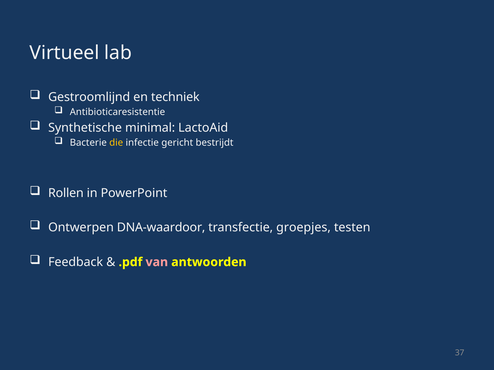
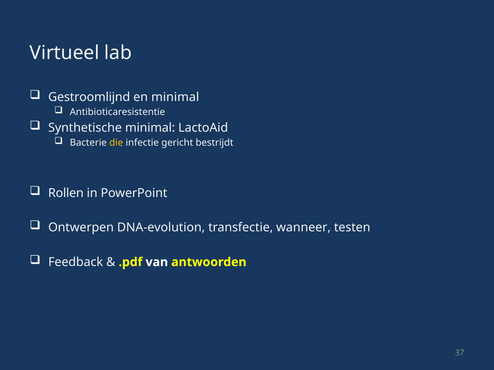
en techniek: techniek -> minimal
DNA-waardoor: DNA-waardoor -> DNA-evolution
groepjes: groepjes -> wanneer
van colour: pink -> white
